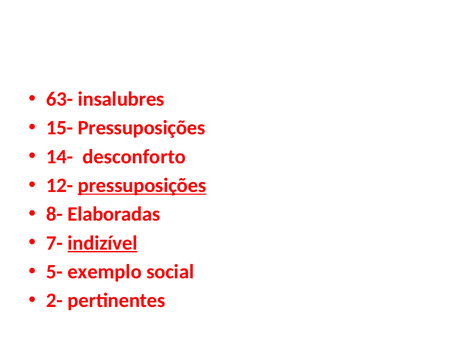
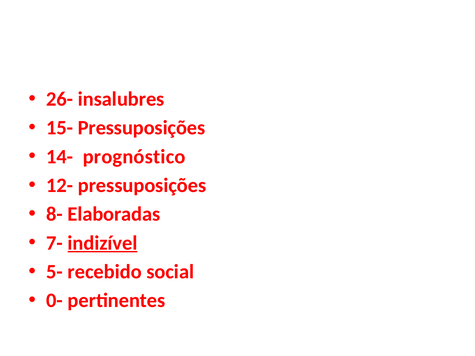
63-: 63- -> 26-
desconforto: desconforto -> prognóstico
pressuposições at (142, 186) underline: present -> none
exemplo: exemplo -> recebido
2-: 2- -> 0-
